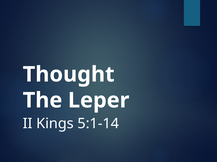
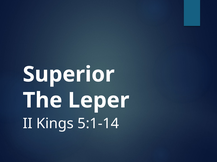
Thought: Thought -> Superior
